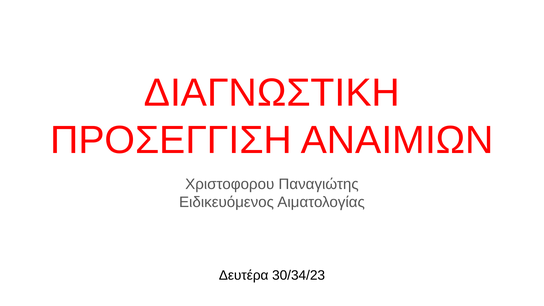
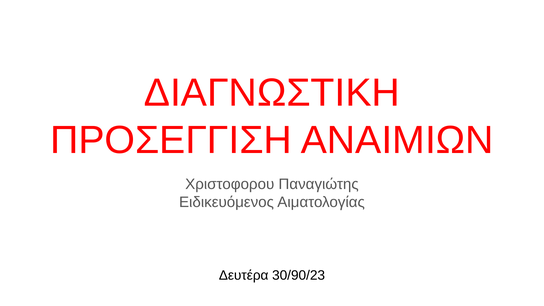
30/34/23: 30/34/23 -> 30/90/23
